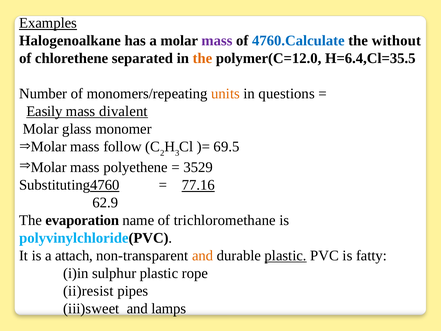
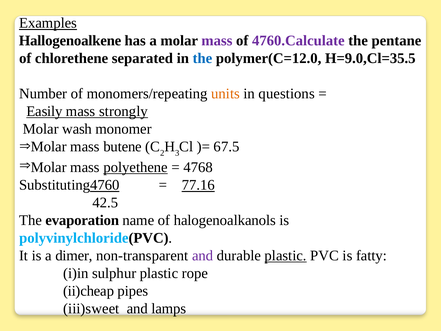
Halogenoalkane: Halogenoalkane -> Hallogenoalkene
4760.Calculate colour: blue -> purple
without: without -> pentane
the at (202, 58) colour: orange -> blue
H=6.4,Cl=35.5: H=6.4,Cl=35.5 -> H=9.0,Cl=35.5
divalent: divalent -> strongly
glass: glass -> wash
follow: follow -> butene
69.5: 69.5 -> 67.5
polyethene underline: none -> present
3529: 3529 -> 4768
62.9: 62.9 -> 42.5
trichloromethane: trichloromethane -> halogenoalkanols
attach: attach -> dimer
and at (203, 255) colour: orange -> purple
ii)resist: ii)resist -> ii)cheap
